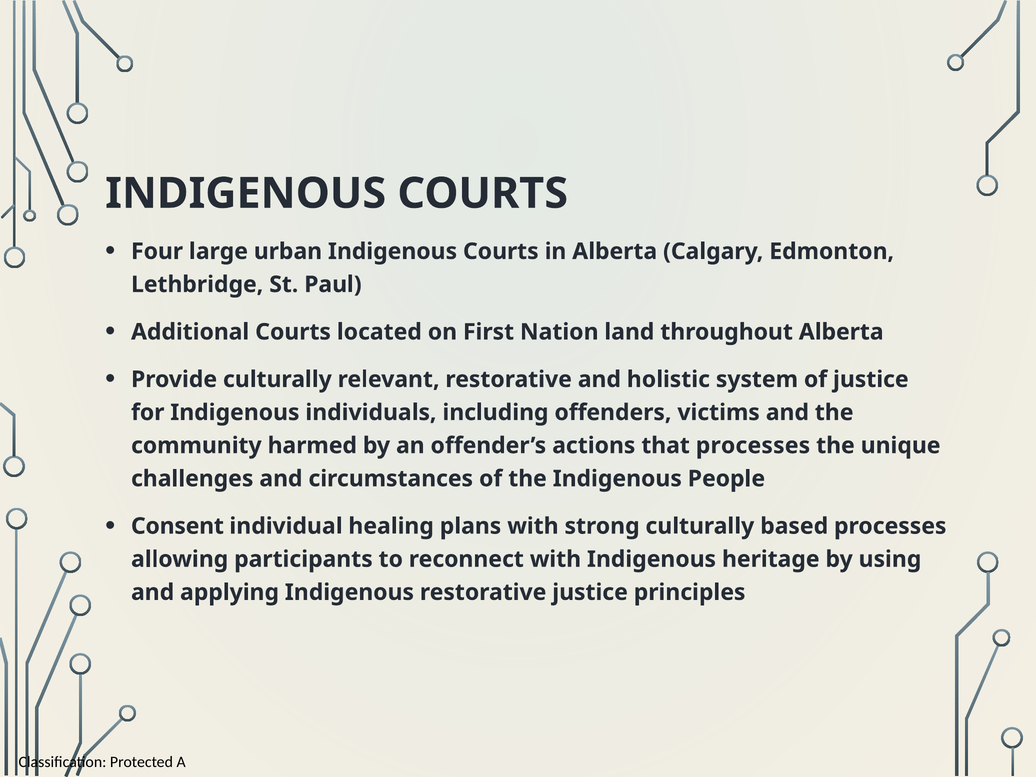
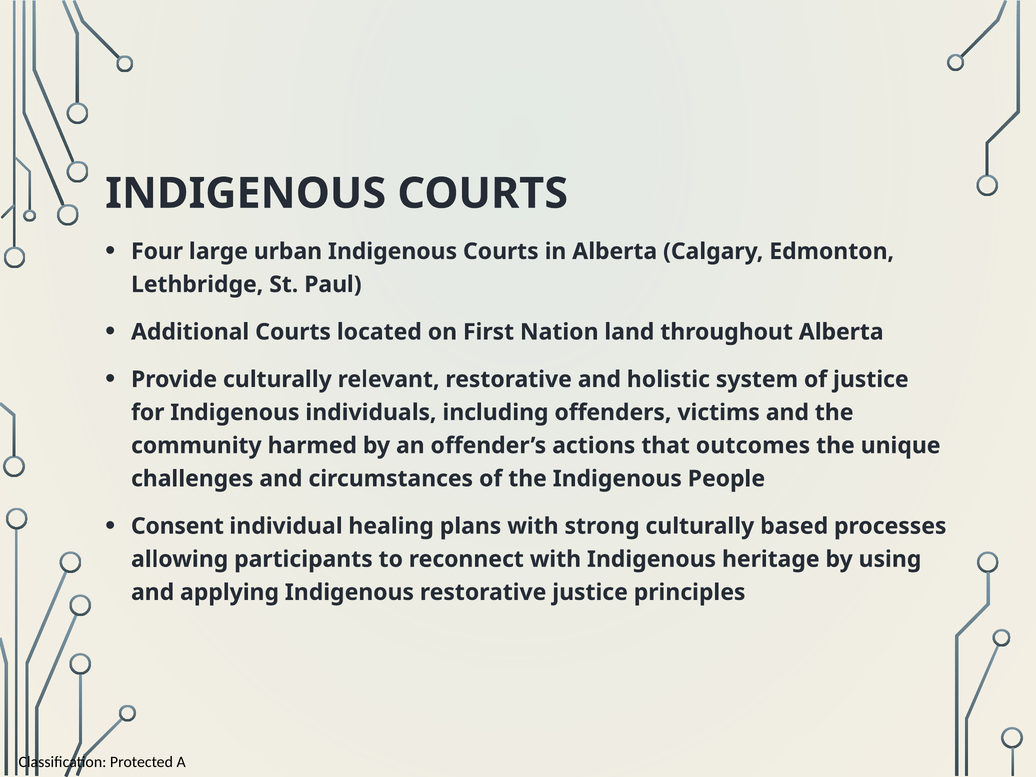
that processes: processes -> outcomes
